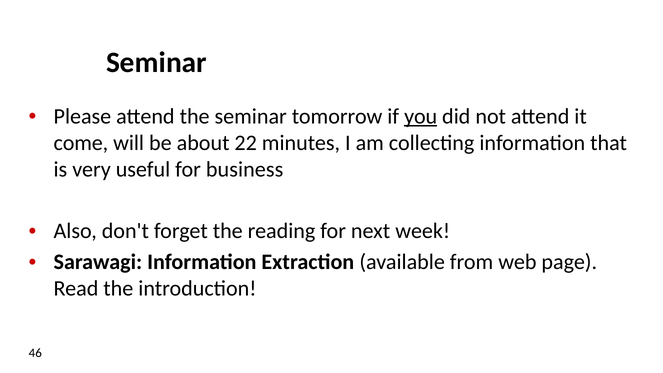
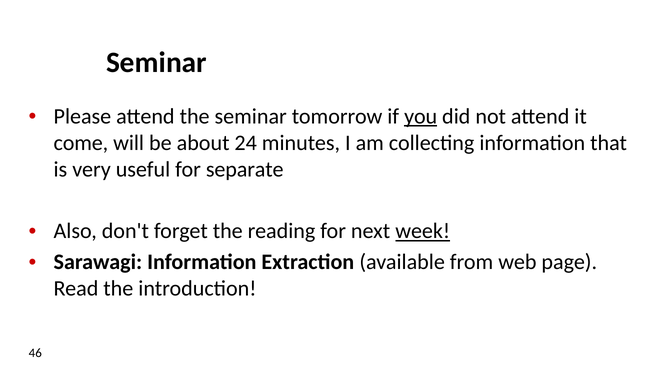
22: 22 -> 24
business: business -> separate
week underline: none -> present
